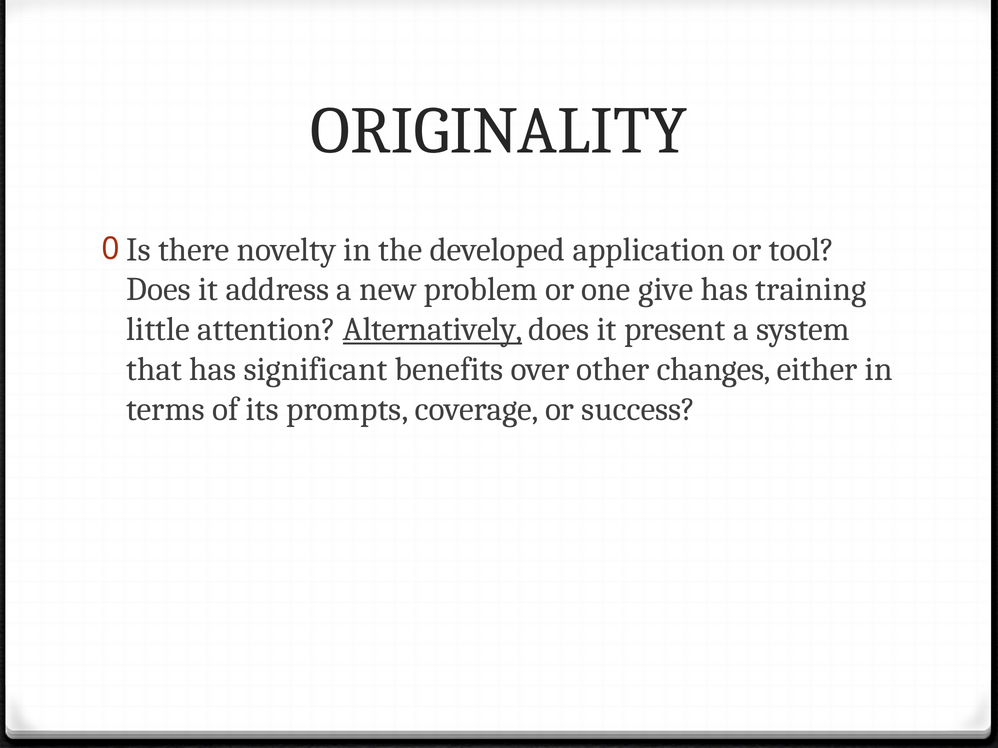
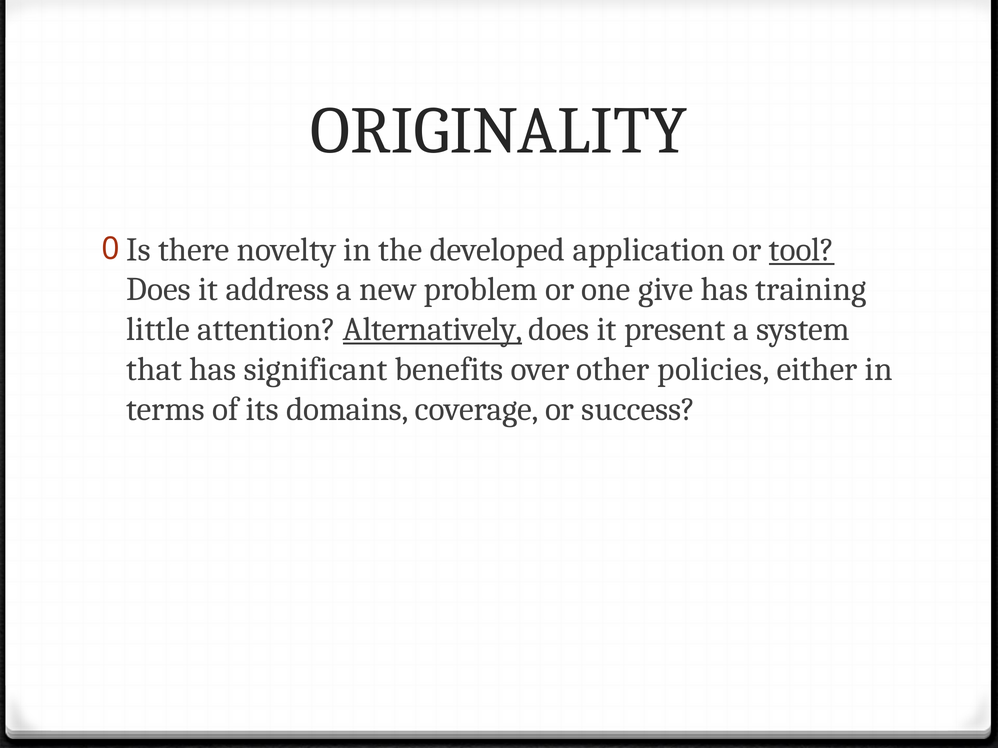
tool underline: none -> present
changes: changes -> policies
prompts: prompts -> domains
